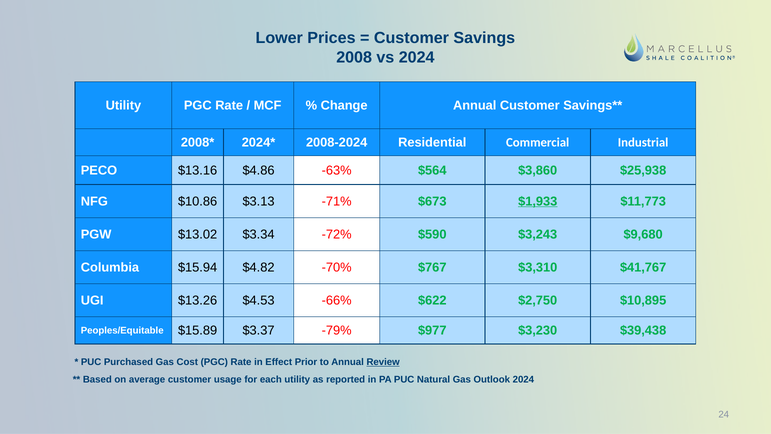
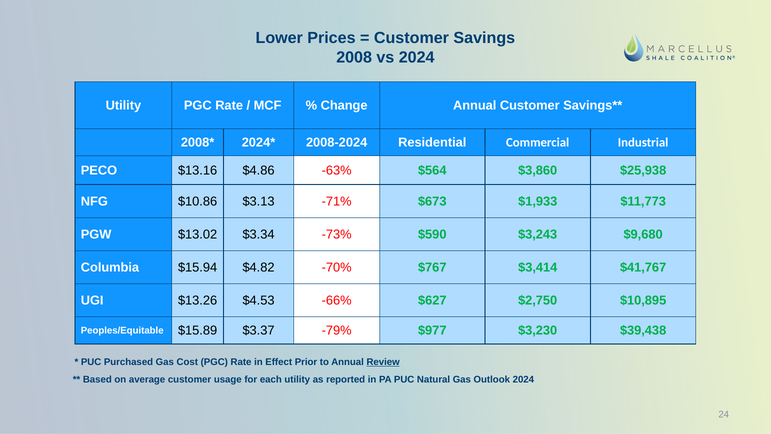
$1,933 underline: present -> none
-72%: -72% -> -73%
$3,310: $3,310 -> $3,414
$622: $622 -> $627
